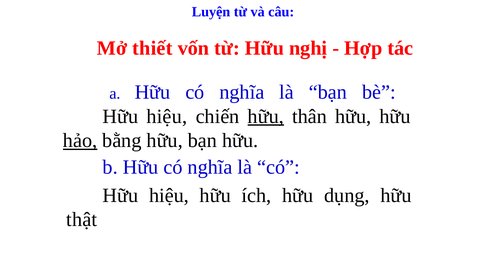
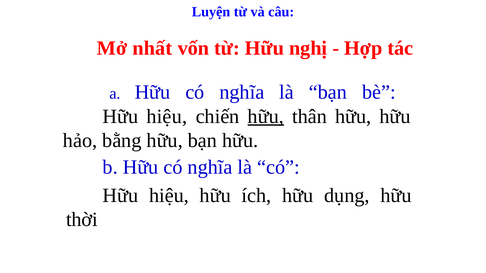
thiết: thiết -> nhất
hảo underline: present -> none
thật: thật -> thời
